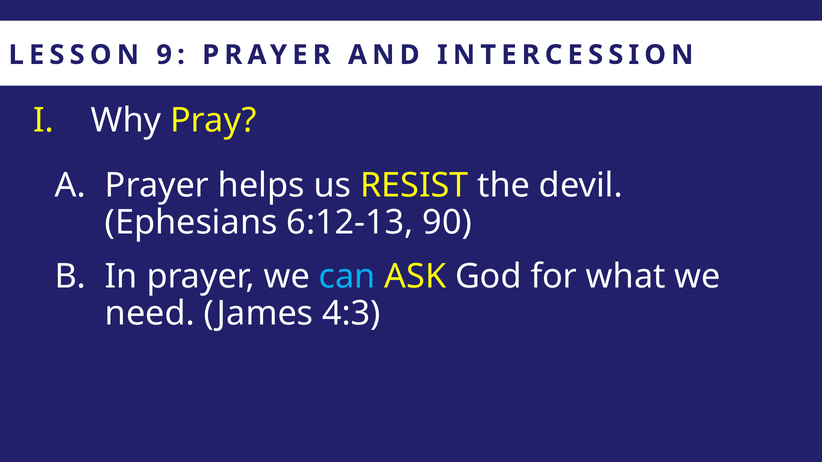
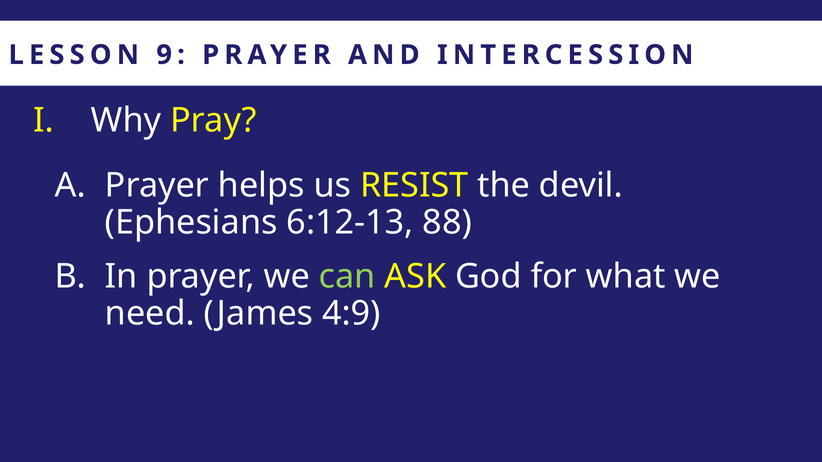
90: 90 -> 88
can colour: light blue -> light green
4:3: 4:3 -> 4:9
